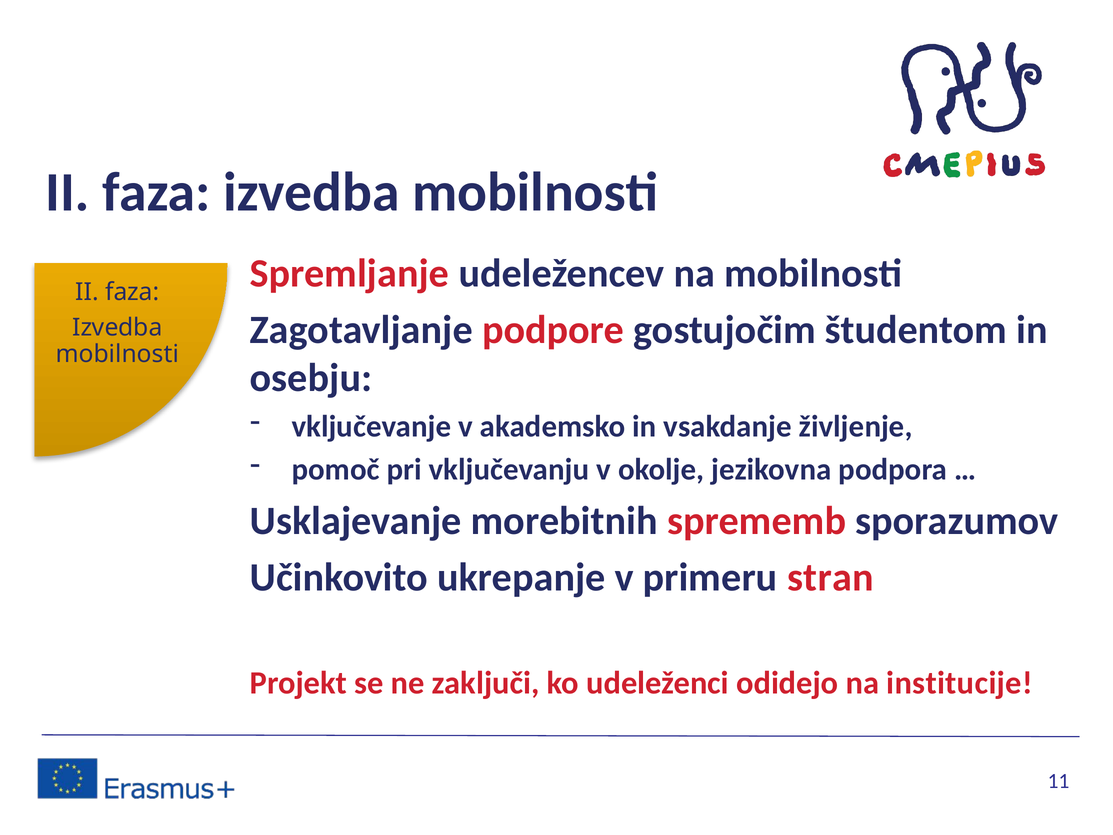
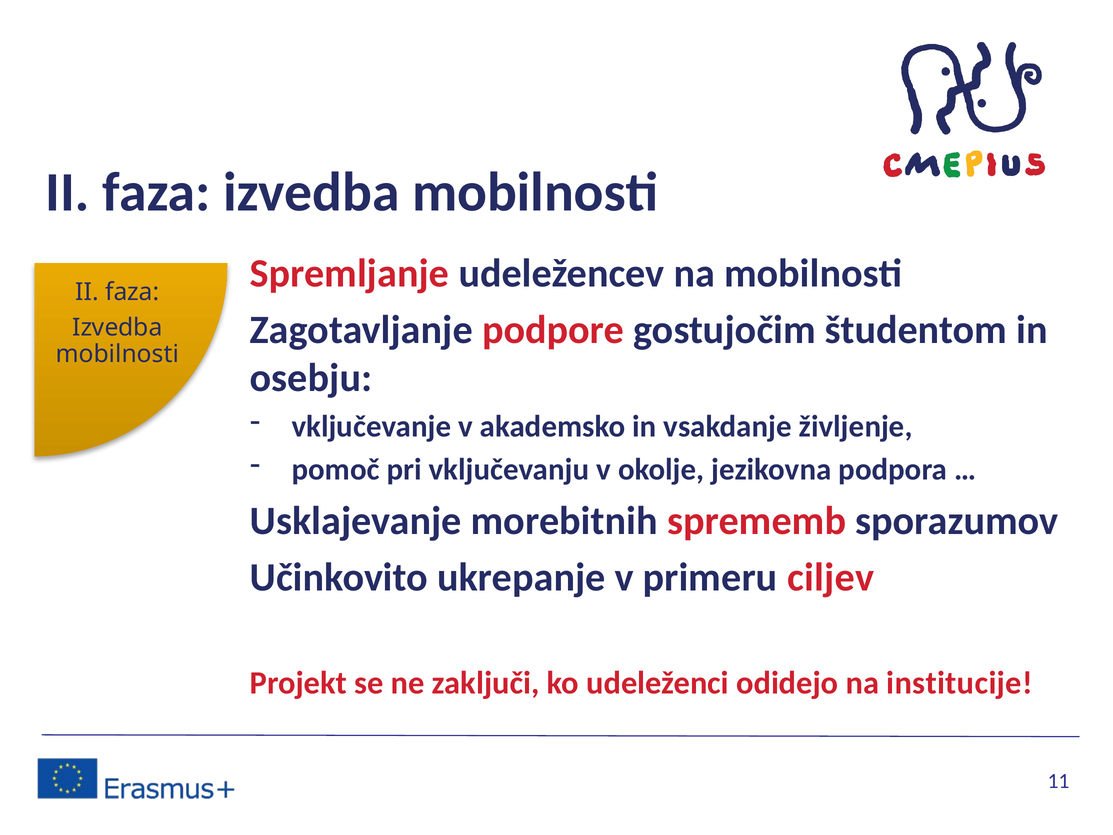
stran: stran -> ciljev
